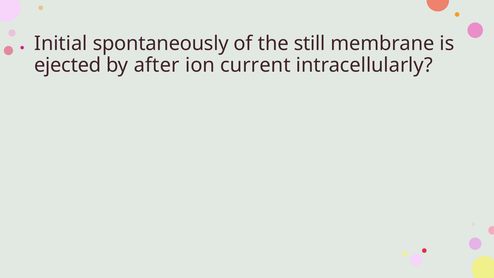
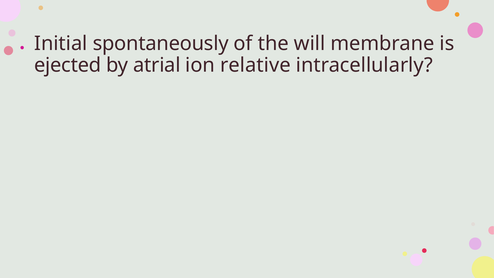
still: still -> will
after: after -> atrial
current: current -> relative
